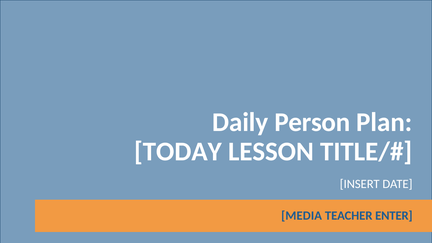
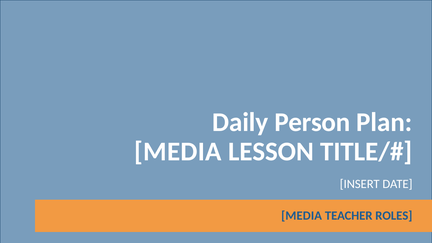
TODAY at (178, 151): TODAY -> MEDIA
ENTER: ENTER -> ROLES
